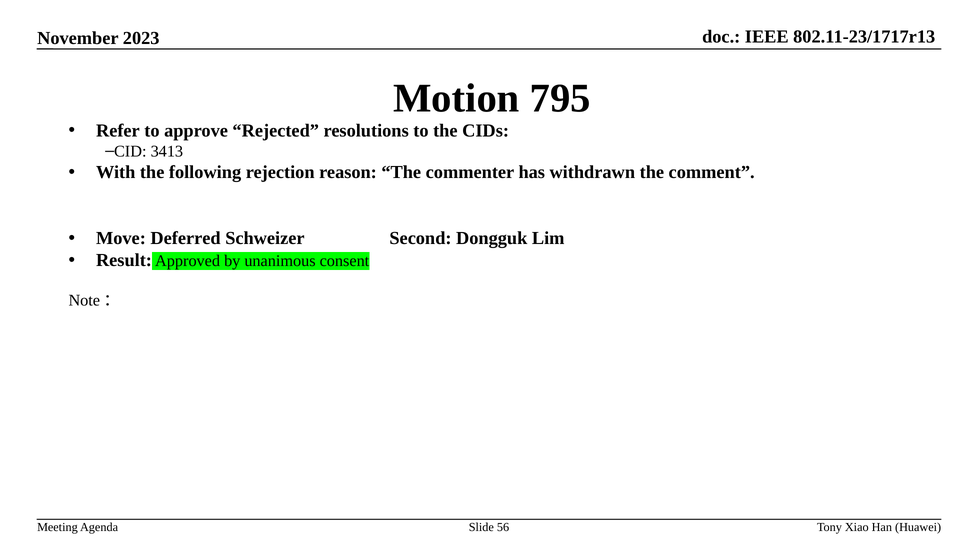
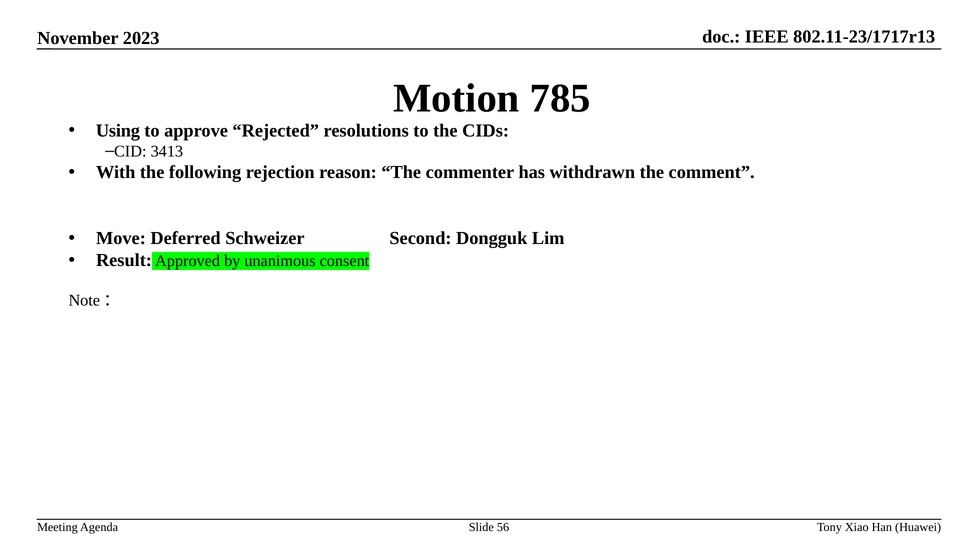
795: 795 -> 785
Refer: Refer -> Using
